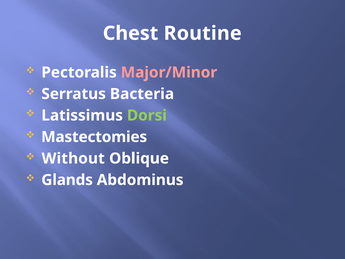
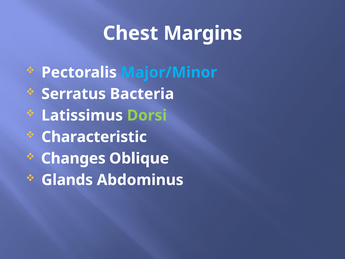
Routine: Routine -> Margins
Major/Minor colour: pink -> light blue
Mastectomies: Mastectomies -> Characteristic
Without: Without -> Changes
